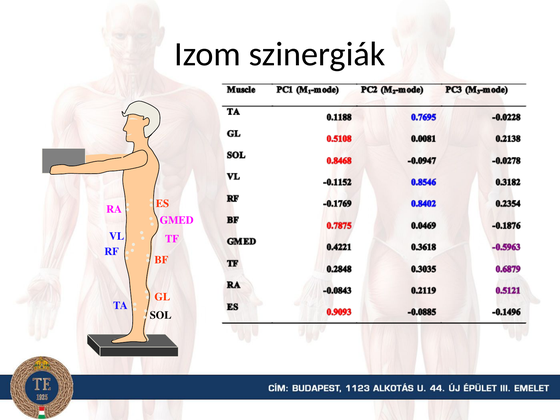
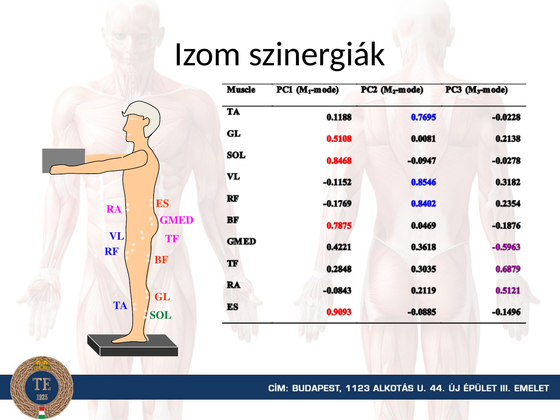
SOL colour: black -> green
